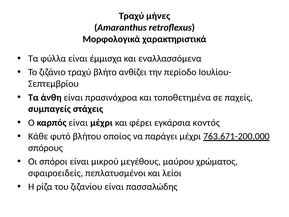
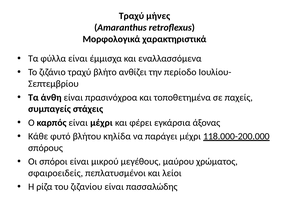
κοντός: κοντός -> άξονας
οποίος: οποίος -> κηλίδα
763.671-200.000: 763.671-200.000 -> 118.000-200.000
